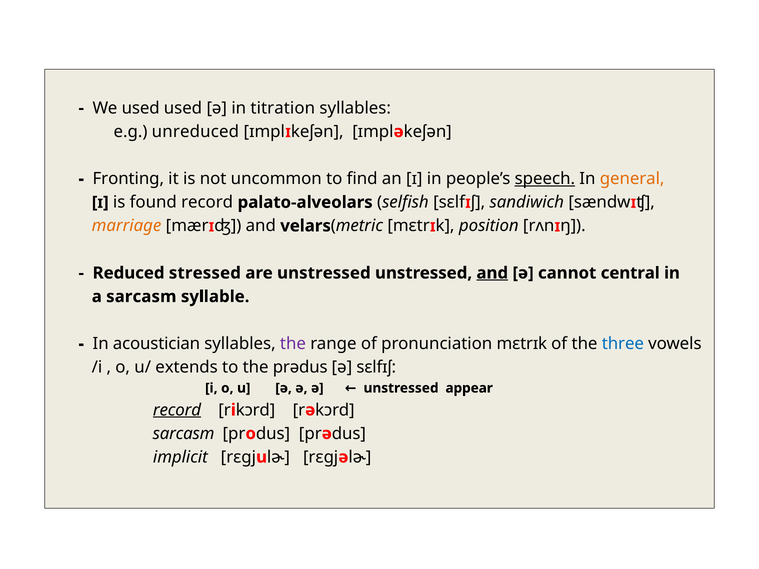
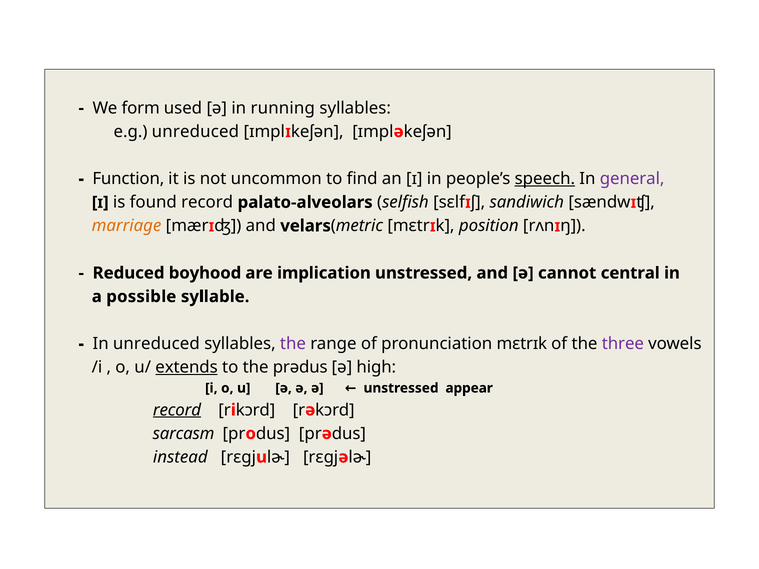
We used: used -> form
titration: titration -> running
Fronting: Fronting -> Function
general colour: orange -> purple
stressed: stressed -> boyhood
are unstressed: unstressed -> implication
and at (492, 273) underline: present -> none
a sarcasm: sarcasm -> possible
In acoustician: acoustician -> unreduced
three colour: blue -> purple
extends underline: none -> present
ə sɛlfɪʃ: sɛlfɪʃ -> high
implicit: implicit -> instead
